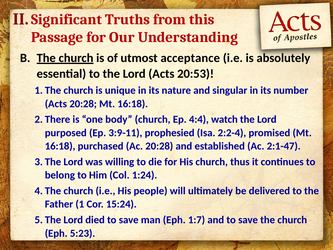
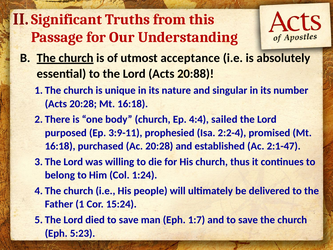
20:53: 20:53 -> 20:88
watch: watch -> sailed
